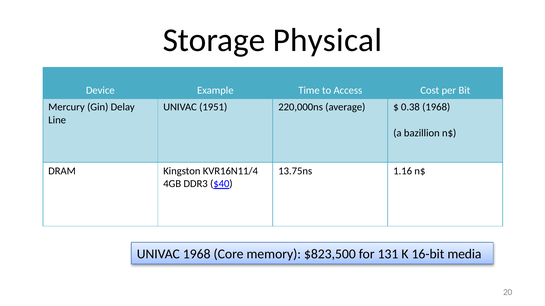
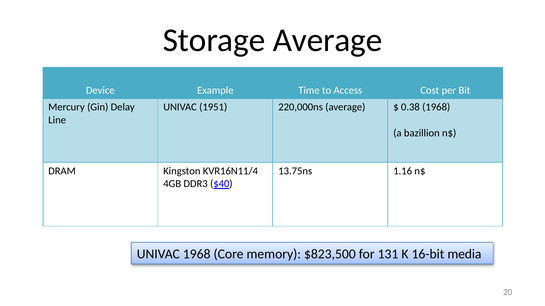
Storage Physical: Physical -> Average
